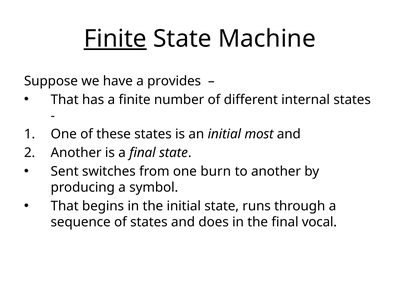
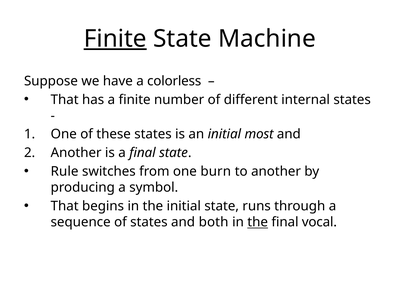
provides: provides -> colorless
Sent: Sent -> Rule
does: does -> both
the at (258, 222) underline: none -> present
